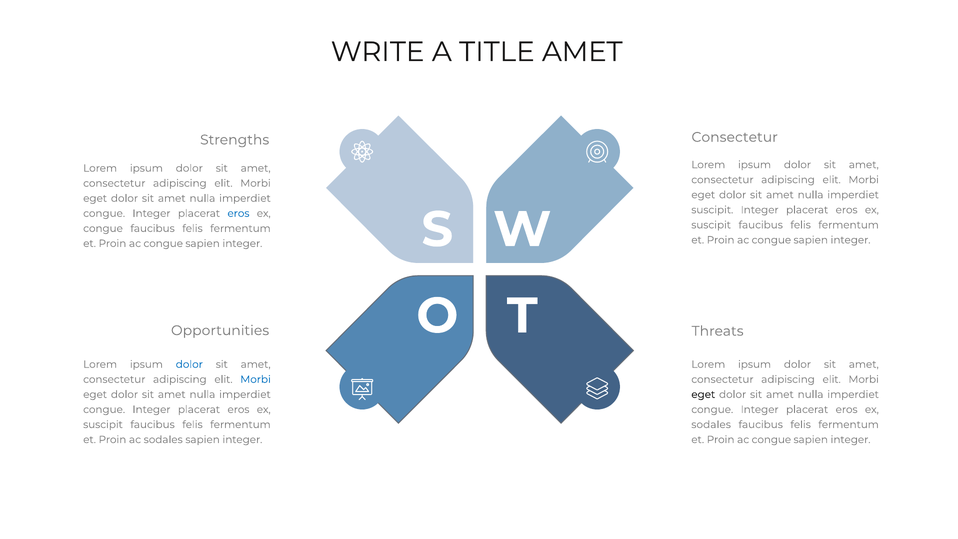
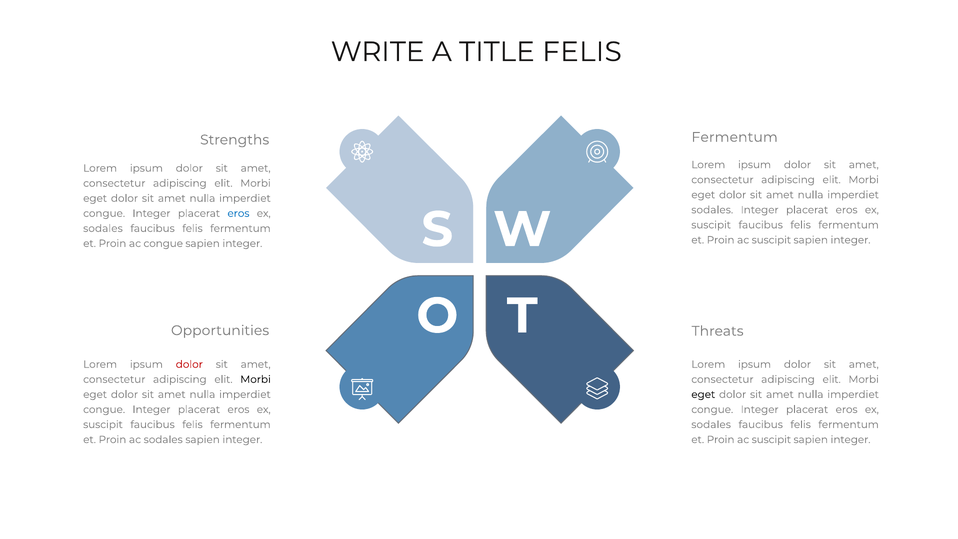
TITLE AMET: AMET -> FELIS
Strengths Consectetur: Consectetur -> Fermentum
suscipit at (712, 210): suscipit -> sodales
congue at (103, 228): congue -> sodales
congue at (771, 240): congue -> suscipit
dolor at (189, 364) colour: blue -> red
Morbi at (256, 379) colour: blue -> black
congue at (771, 440): congue -> suscipit
